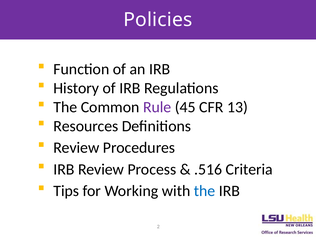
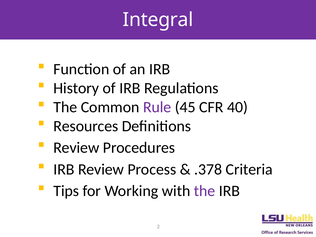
Policies: Policies -> Integral
13: 13 -> 40
.516: .516 -> .378
the at (205, 191) colour: blue -> purple
